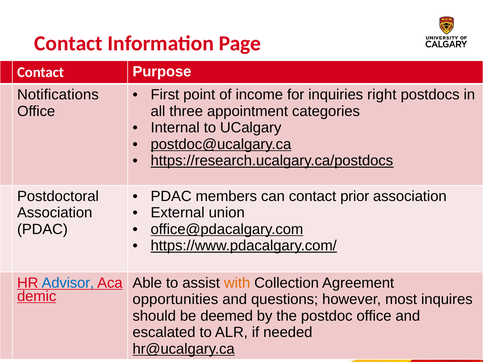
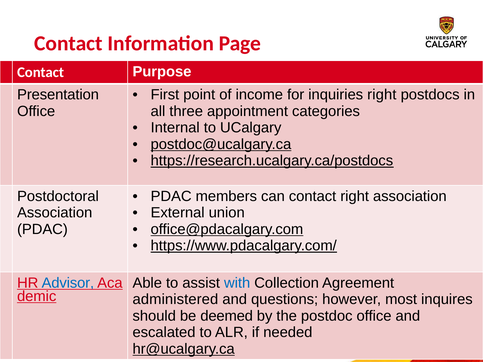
Notifications: Notifications -> Presentation
contact prior: prior -> right
with colour: orange -> blue
opportunities: opportunities -> administered
